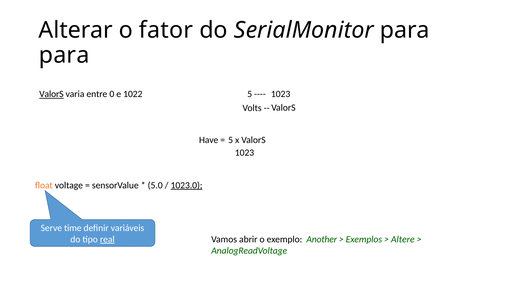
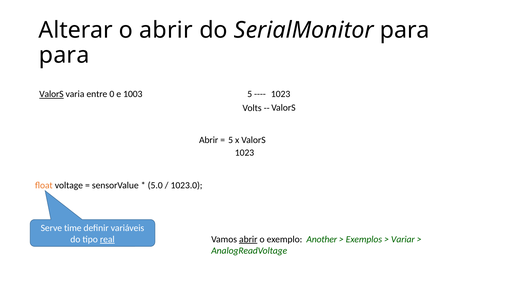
o fator: fator -> abrir
1022: 1022 -> 1003
Have at (209, 140): Have -> Abrir
1023.0 underline: present -> none
abrir at (248, 239) underline: none -> present
Altere: Altere -> Variar
